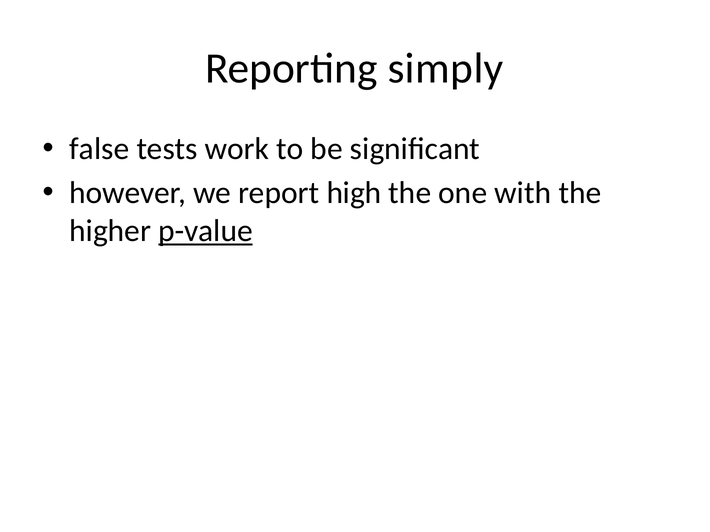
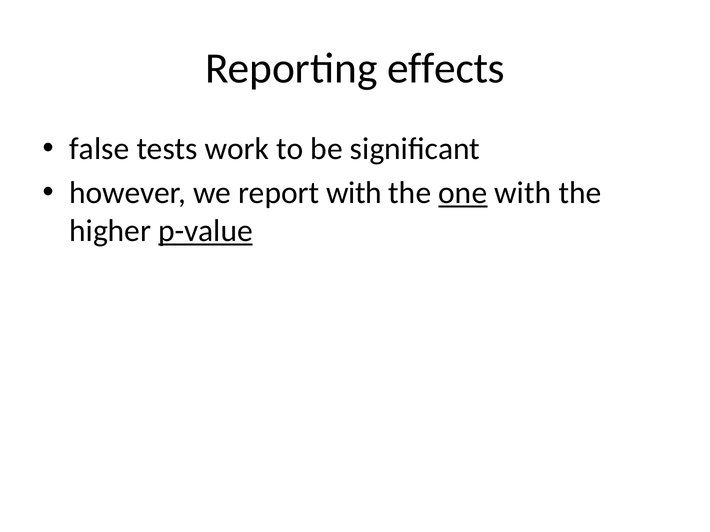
simply: simply -> effects
report high: high -> with
one underline: none -> present
